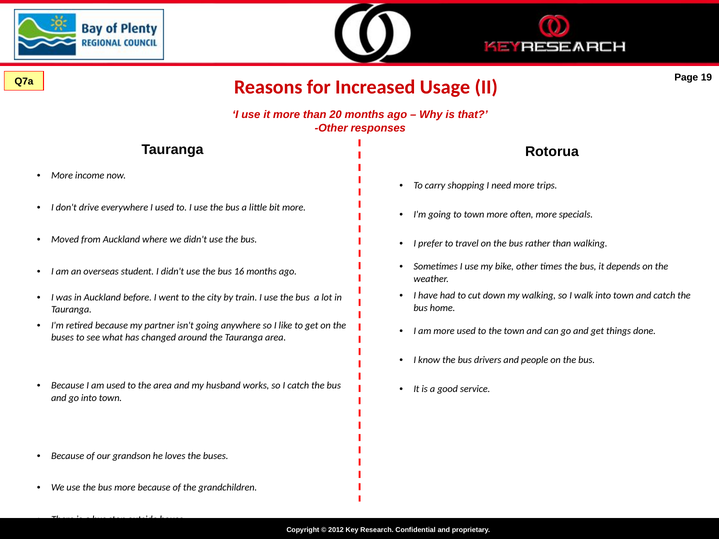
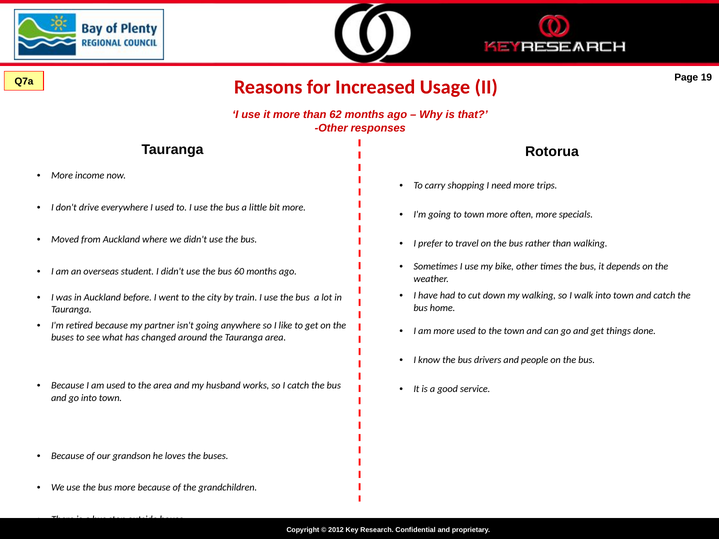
20: 20 -> 62
16: 16 -> 60
